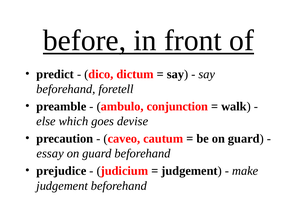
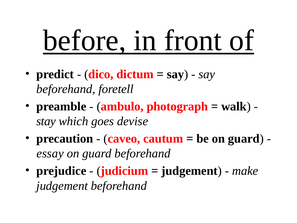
conjunction: conjunction -> photograph
else: else -> stay
